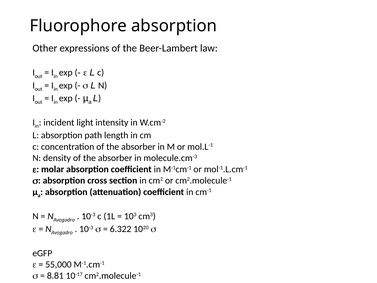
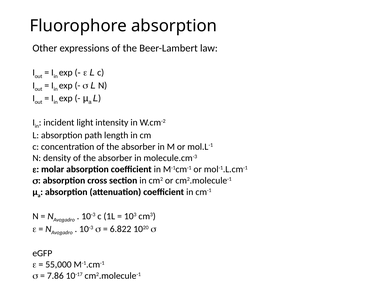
6.322: 6.322 -> 6.822
8.81: 8.81 -> 7.86
